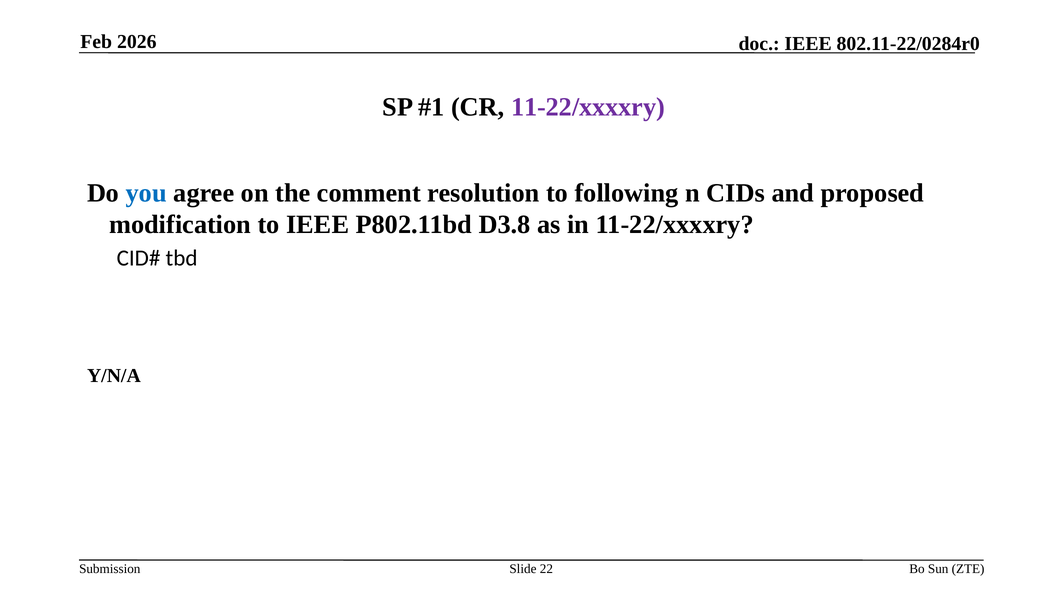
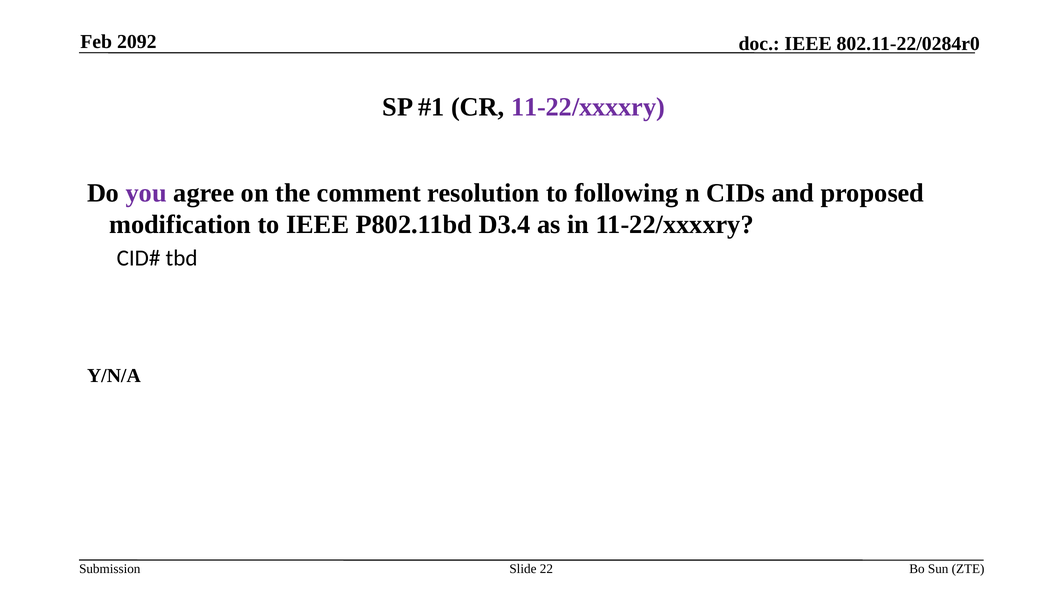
2026: 2026 -> 2092
you colour: blue -> purple
D3.8: D3.8 -> D3.4
